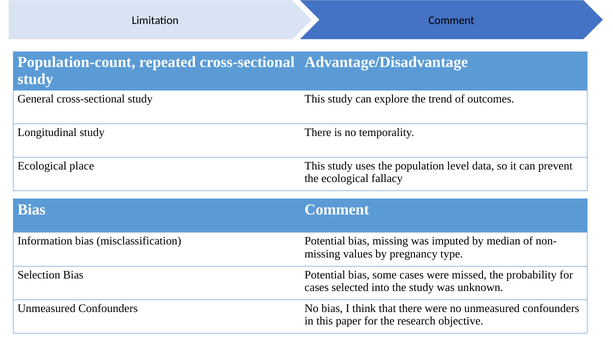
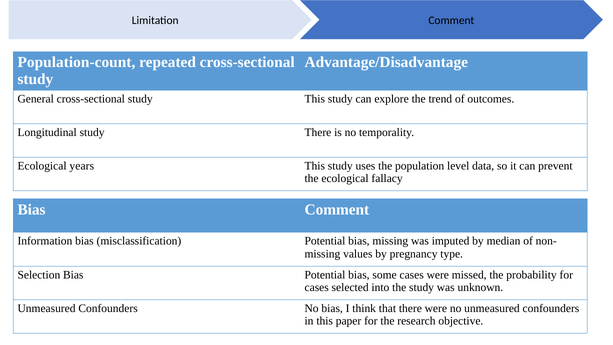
place: place -> years
